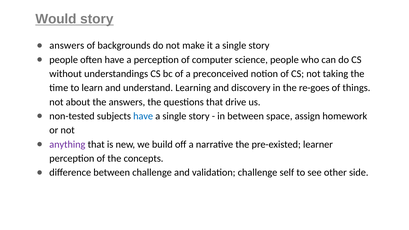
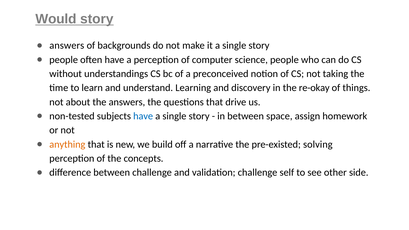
re-goes: re-goes -> re-okay
anything colour: purple -> orange
learner: learner -> solving
